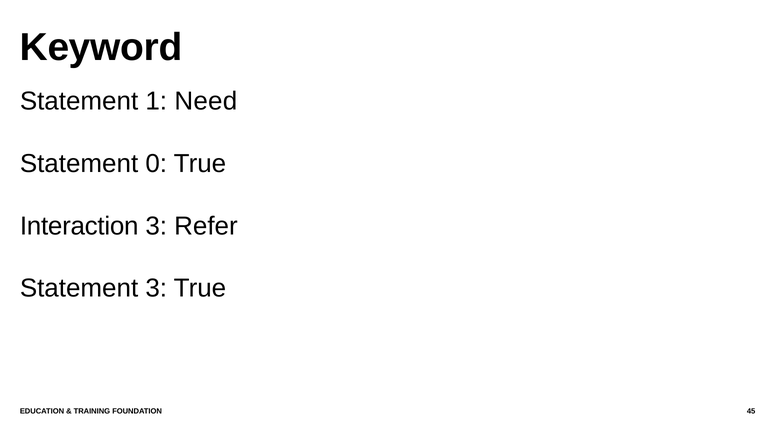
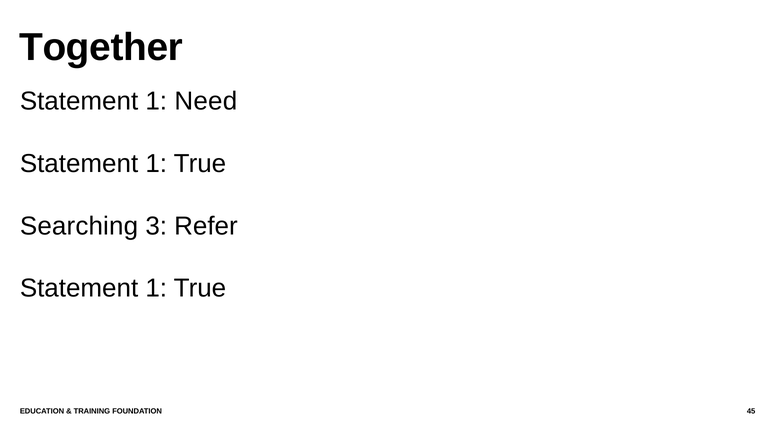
Keyword: Keyword -> Together
0 at (156, 164): 0 -> 1
Interaction: Interaction -> Searching
3 at (156, 288): 3 -> 1
